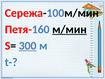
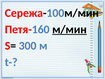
300 underline: present -> none
